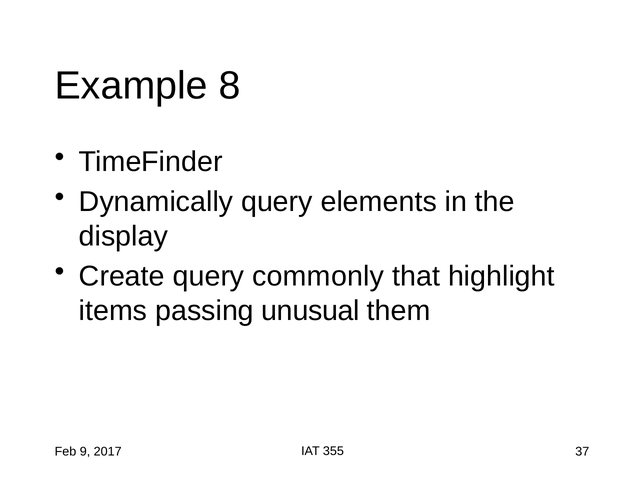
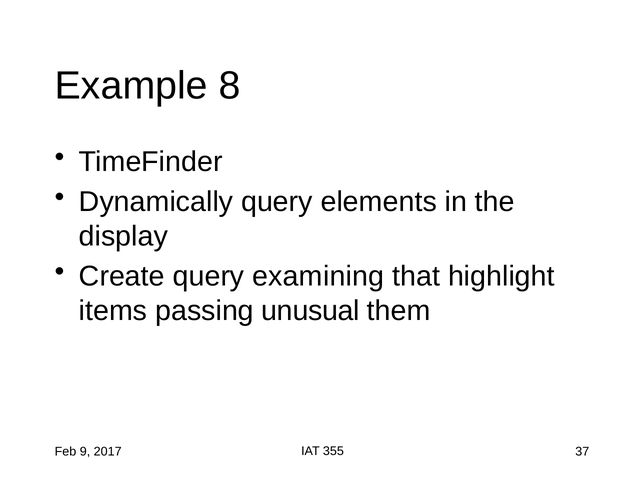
commonly: commonly -> examining
